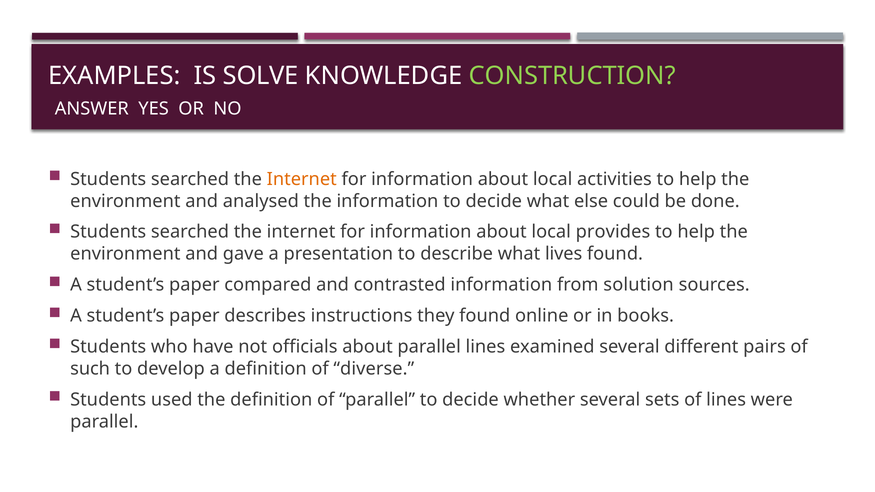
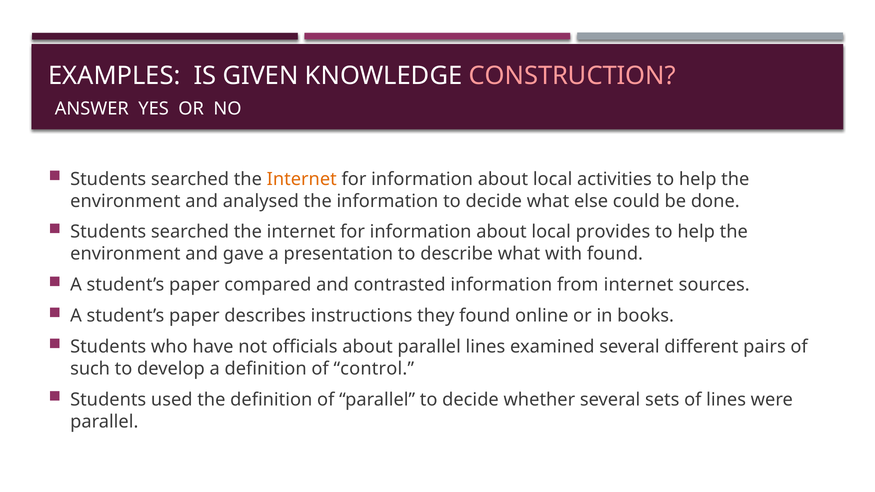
SOLVE: SOLVE -> GIVEN
CONSTRUCTION colour: light green -> pink
lives: lives -> with
from solution: solution -> internet
diverse: diverse -> control
